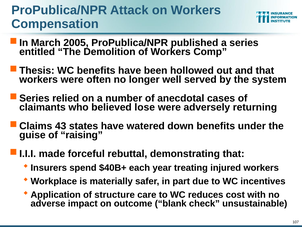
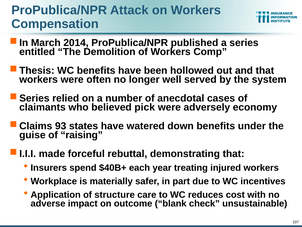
2005: 2005 -> 2014
lose: lose -> pick
returning: returning -> economy
43: 43 -> 93
